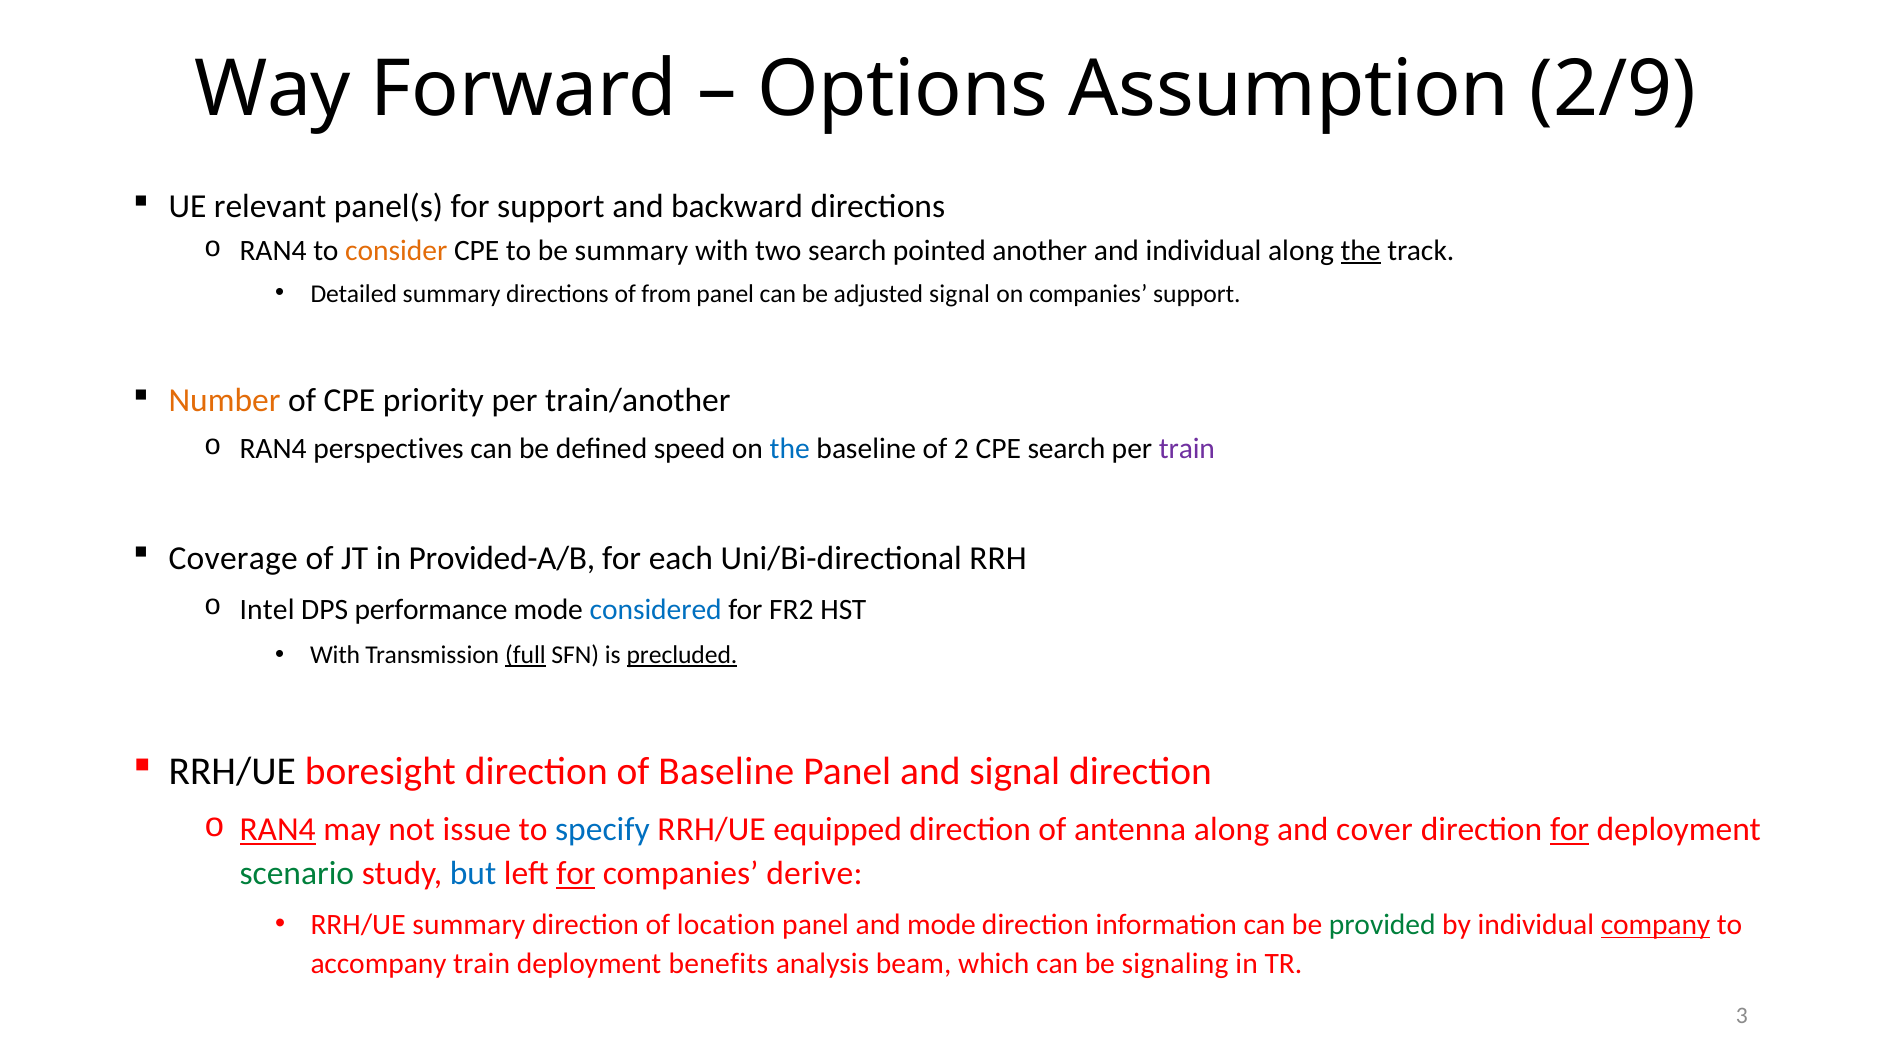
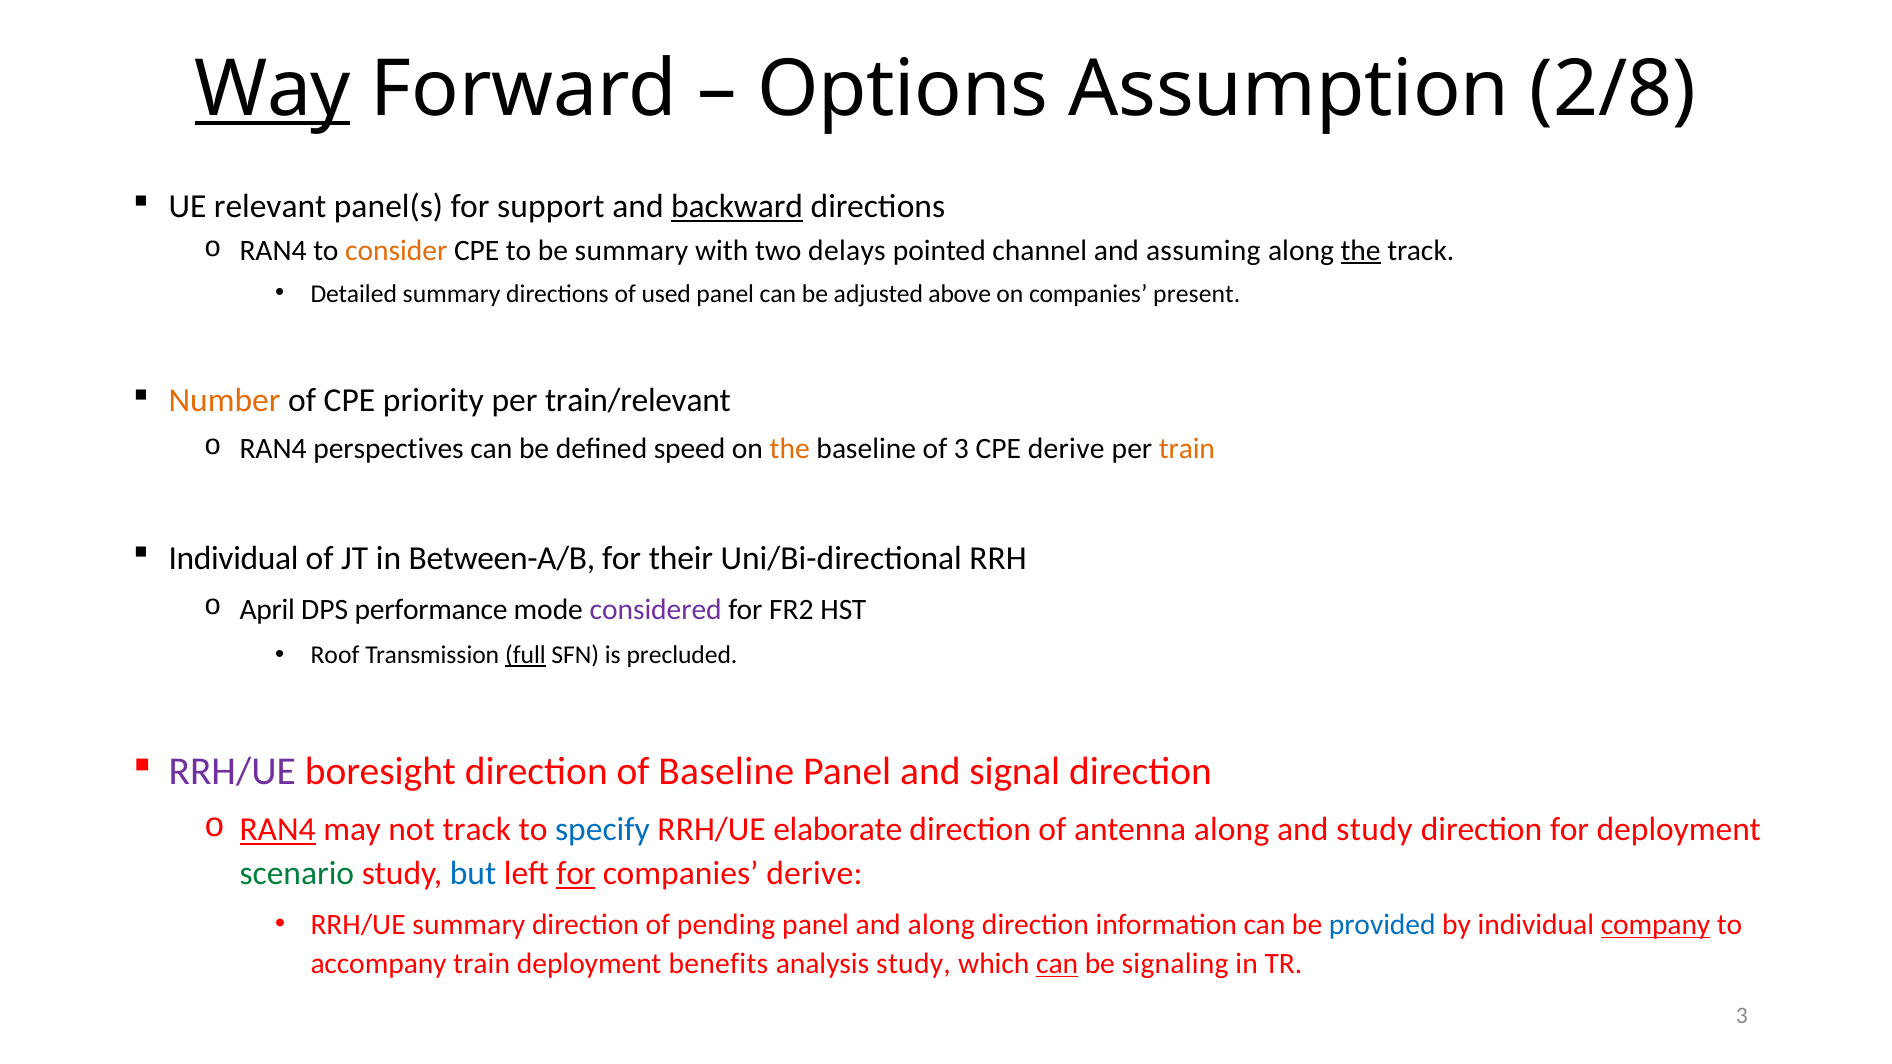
Way underline: none -> present
2/9: 2/9 -> 2/8
backward underline: none -> present
two search: search -> delays
another: another -> channel
and individual: individual -> assuming
from: from -> used
adjusted signal: signal -> above
companies support: support -> present
train/another: train/another -> train/relevant
the at (790, 449) colour: blue -> orange
of 2: 2 -> 3
CPE search: search -> derive
train at (1187, 449) colour: purple -> orange
Coverage at (233, 558): Coverage -> Individual
Provided-A/B: Provided-A/B -> Between-A/B
each: each -> their
Intel: Intel -> April
considered colour: blue -> purple
With at (335, 655): With -> Roof
precluded underline: present -> none
RRH/UE at (232, 772) colour: black -> purple
not issue: issue -> track
equipped: equipped -> elaborate
and cover: cover -> study
for at (1570, 830) underline: present -> none
location: location -> pending
and mode: mode -> along
provided colour: green -> blue
analysis beam: beam -> study
can at (1057, 964) underline: none -> present
